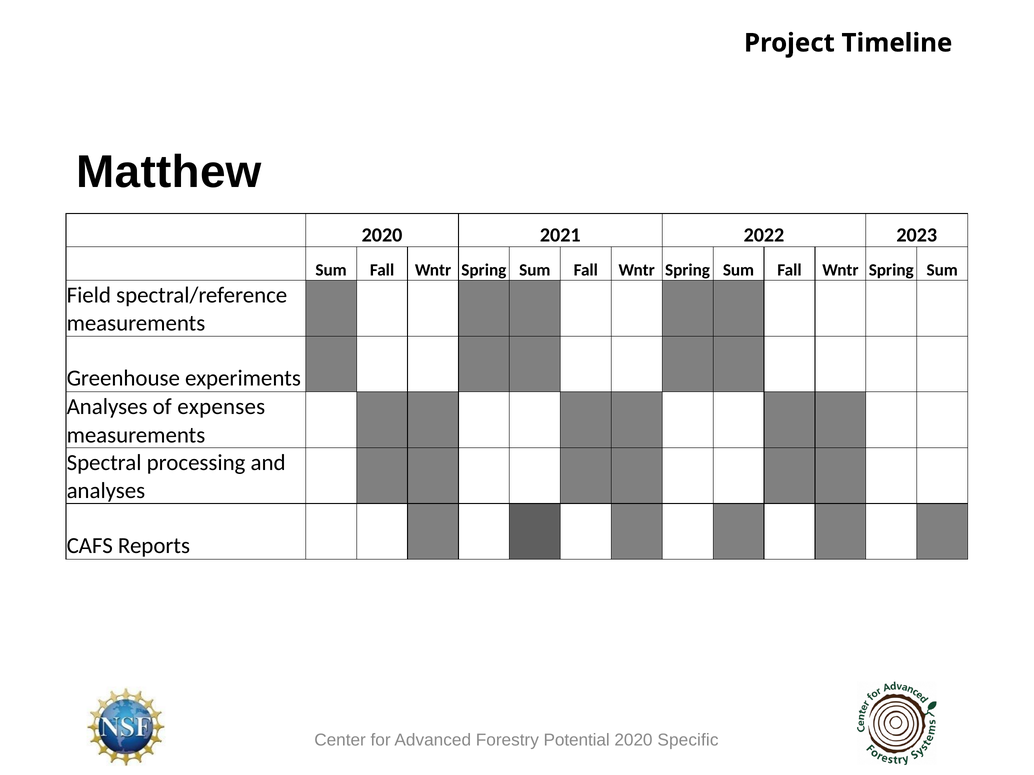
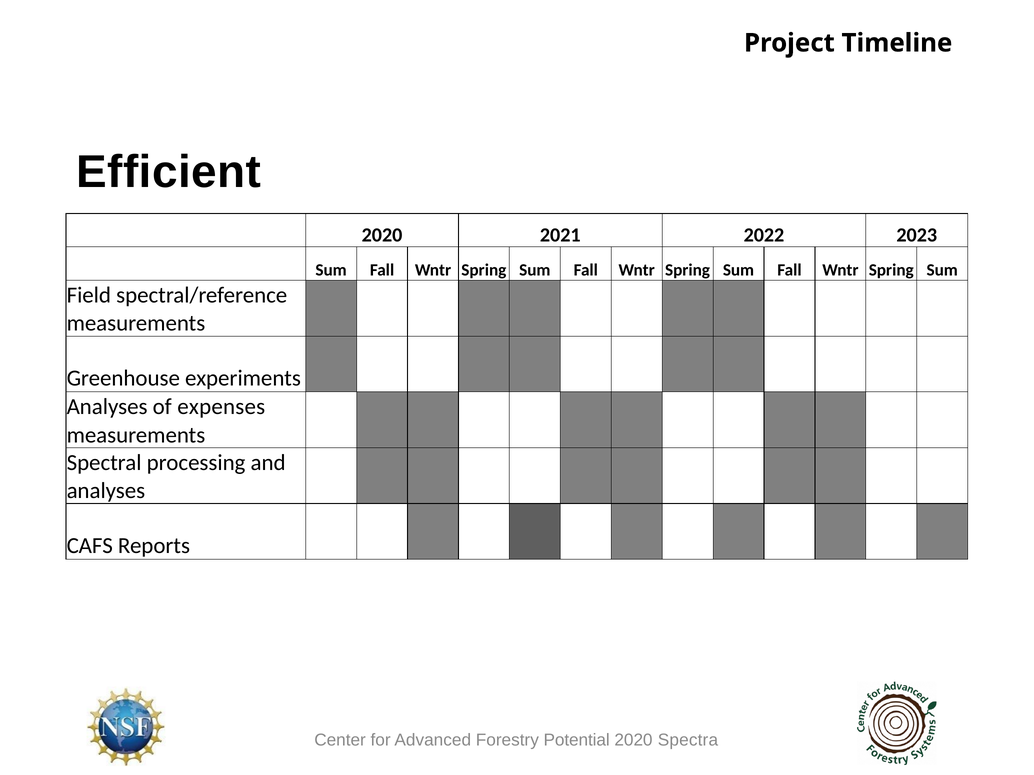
Matthew: Matthew -> Efficient
Specific: Specific -> Spectra
